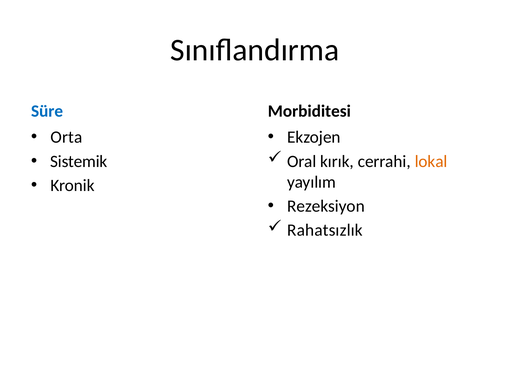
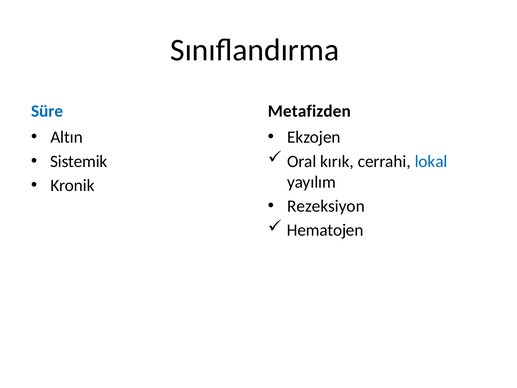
Morbiditesi: Morbiditesi -> Metafizden
Orta: Orta -> Altın
lokal colour: orange -> blue
Rahatsızlık: Rahatsızlık -> Hematojen
